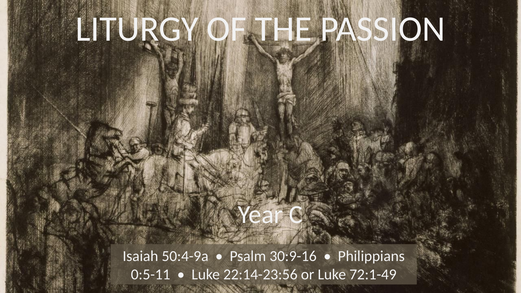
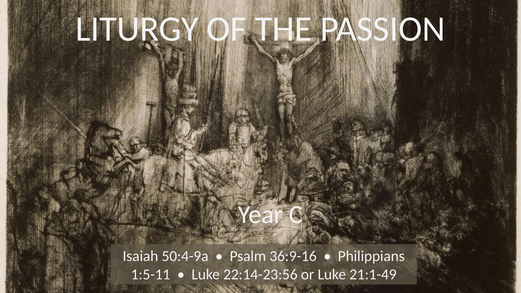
30:9-16: 30:9-16 -> 36:9-16
0:5-11: 0:5-11 -> 1:5-11
72:1-49: 72:1-49 -> 21:1-49
